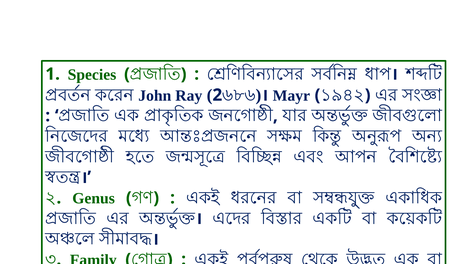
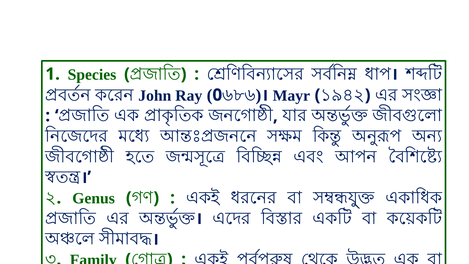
2: 2 -> 0
